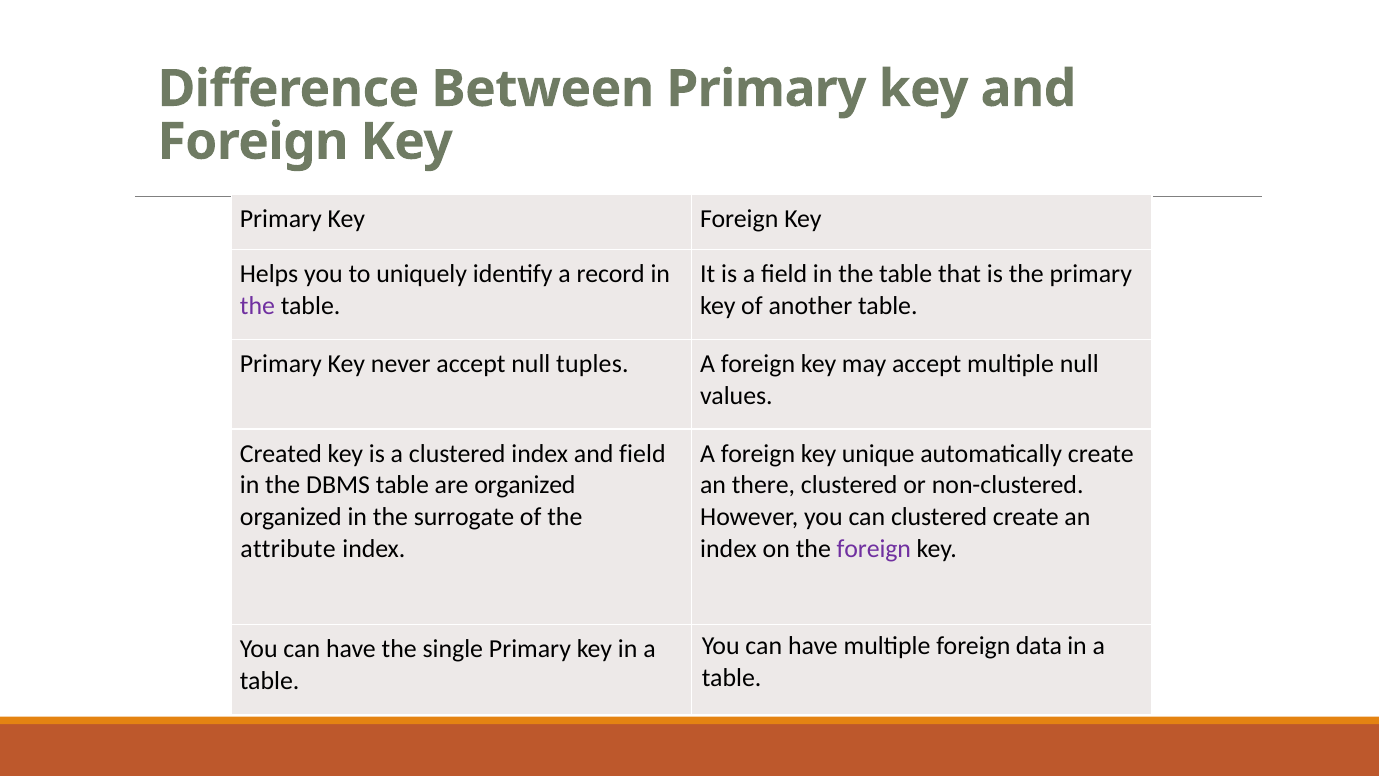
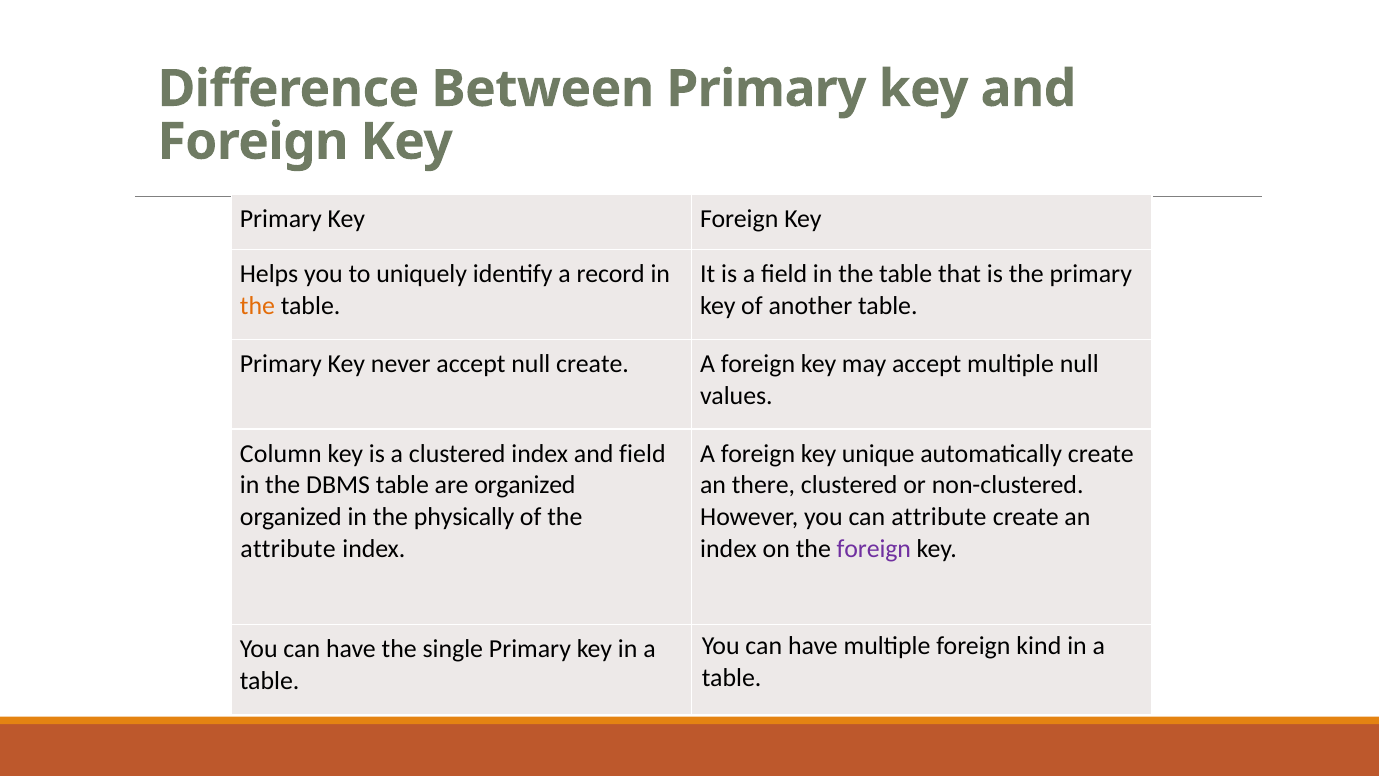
the at (257, 305) colour: purple -> orange
null tuples: tuples -> create
Created: Created -> Column
surrogate: surrogate -> physically
can clustered: clustered -> attribute
data: data -> kind
